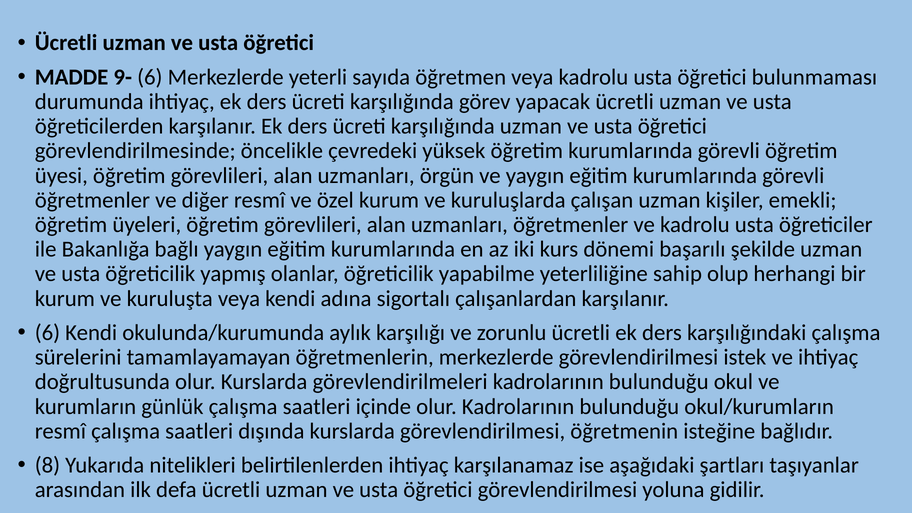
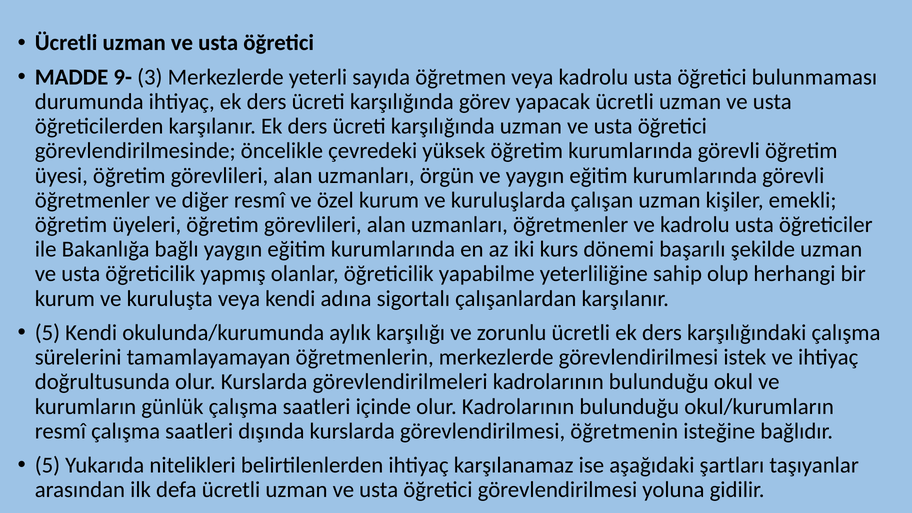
9- 6: 6 -> 3
6 at (47, 333): 6 -> 5
8 at (47, 465): 8 -> 5
